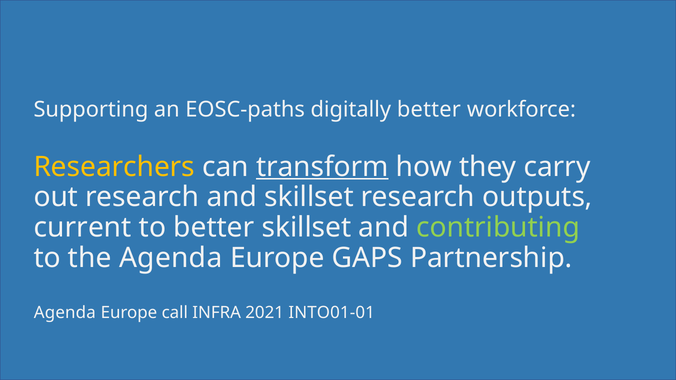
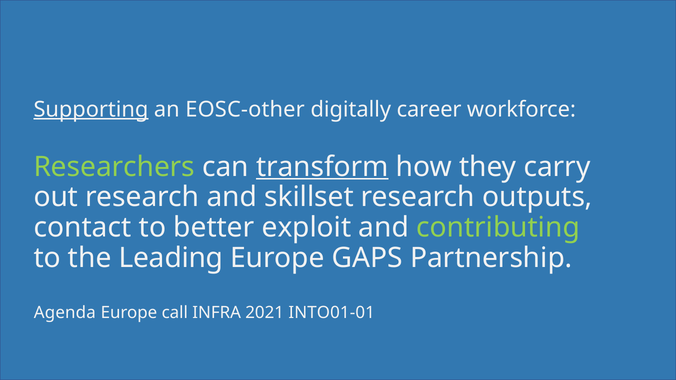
Supporting underline: none -> present
EOSC-paths: EOSC-paths -> EOSC-other
digitally better: better -> career
Researchers colour: yellow -> light green
current: current -> contact
better skillset: skillset -> exploit
the Agenda: Agenda -> Leading
